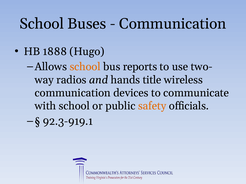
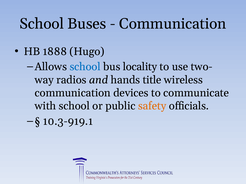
school at (85, 67) colour: orange -> blue
reports: reports -> locality
92.3-919.1: 92.3-919.1 -> 10.3-919.1
